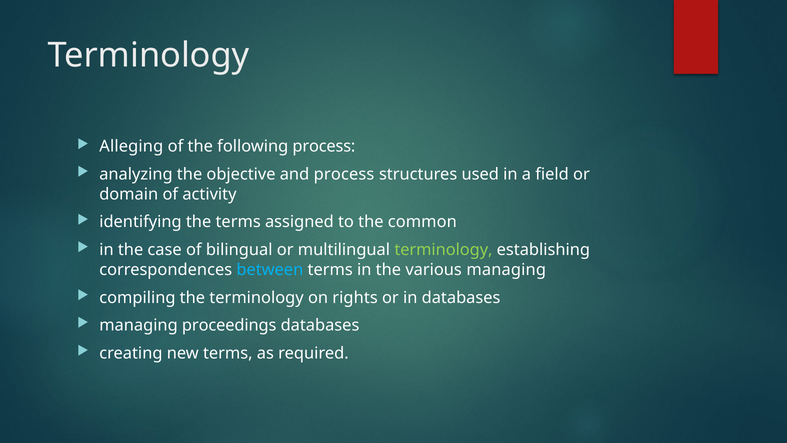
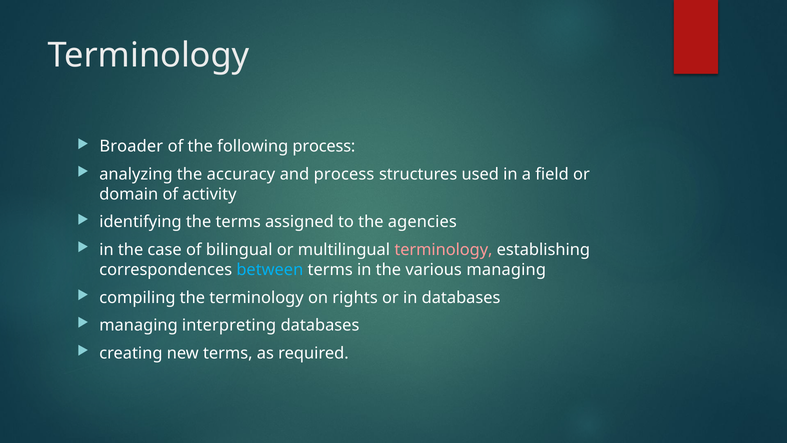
Alleging: Alleging -> Broader
objective: objective -> accuracy
common: common -> agencies
terminology at (443, 250) colour: light green -> pink
proceedings: proceedings -> interpreting
